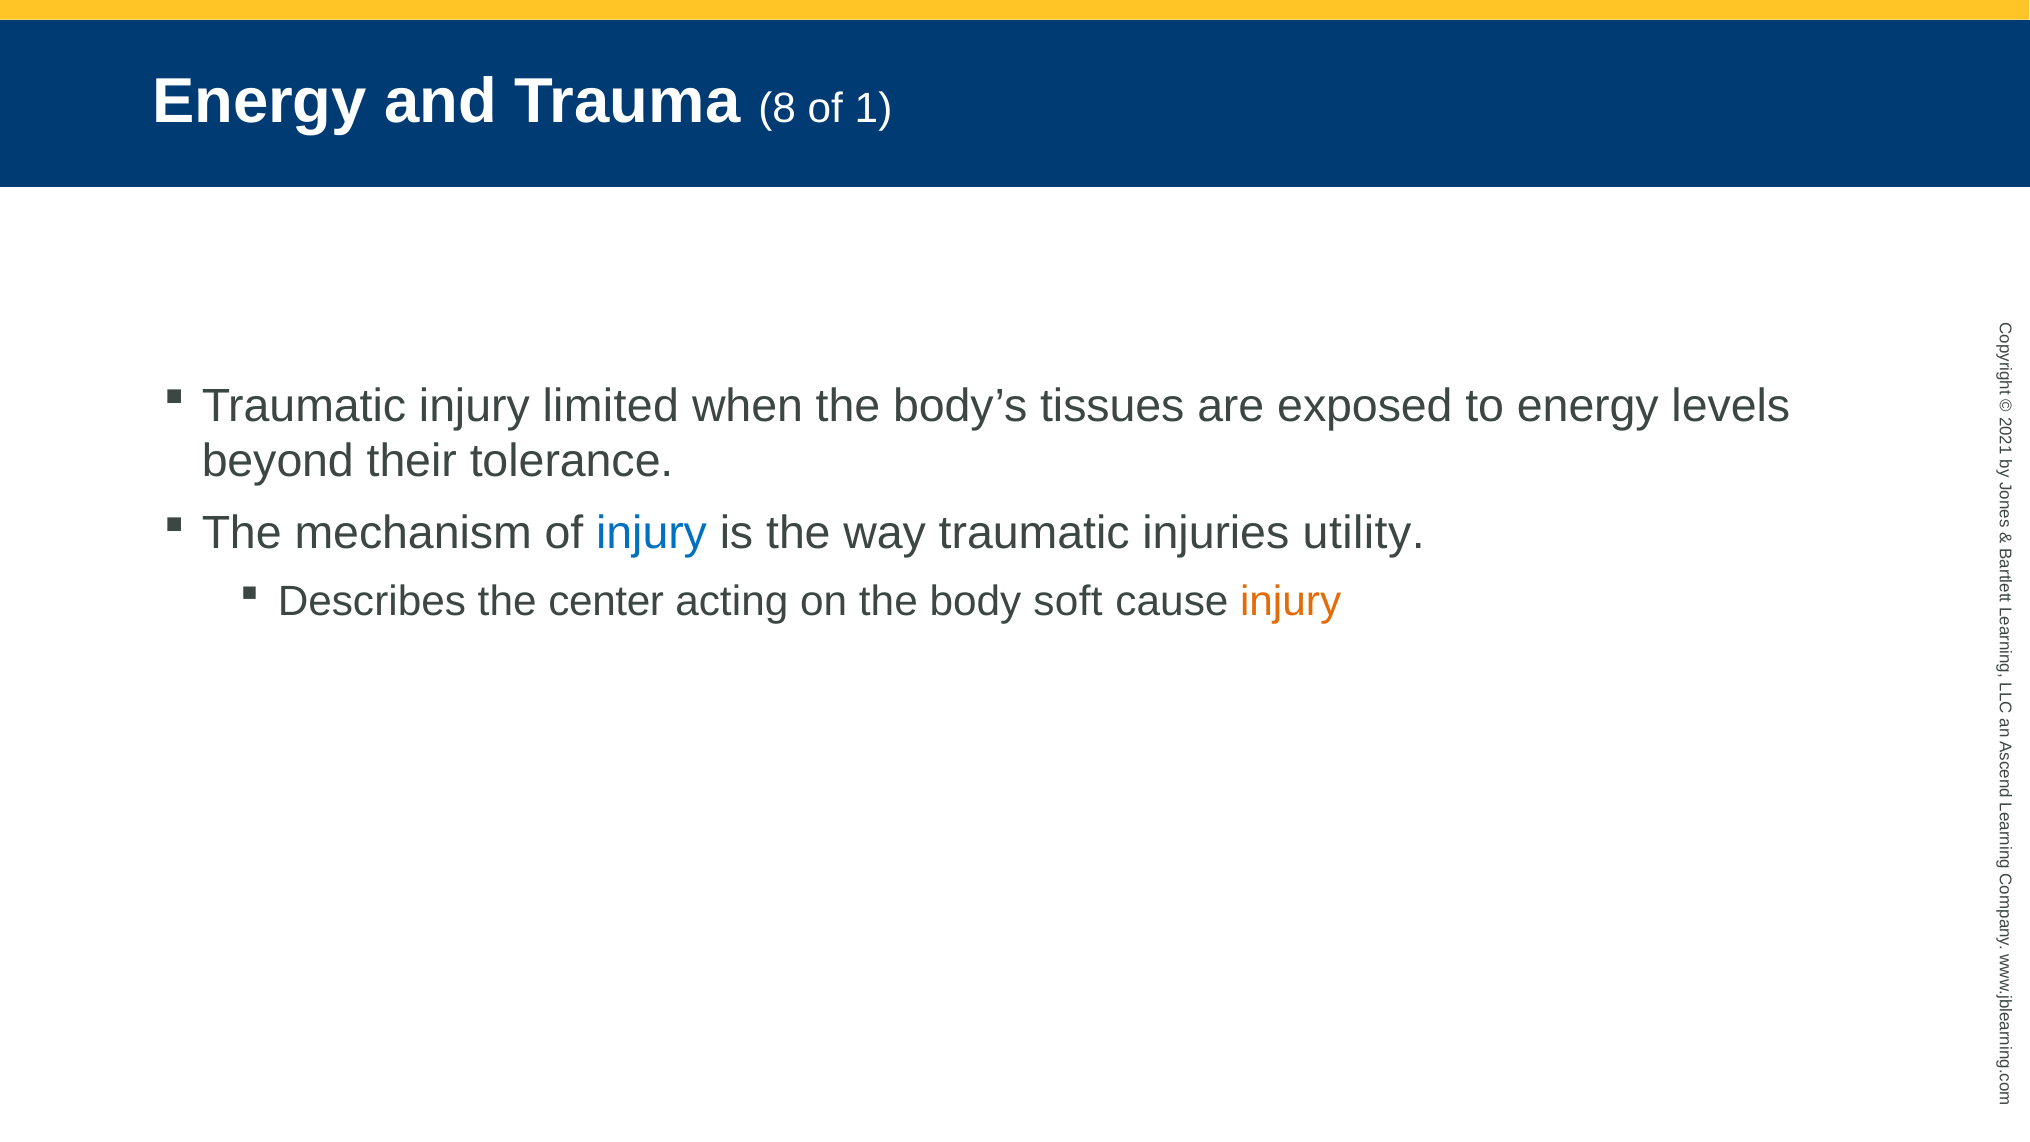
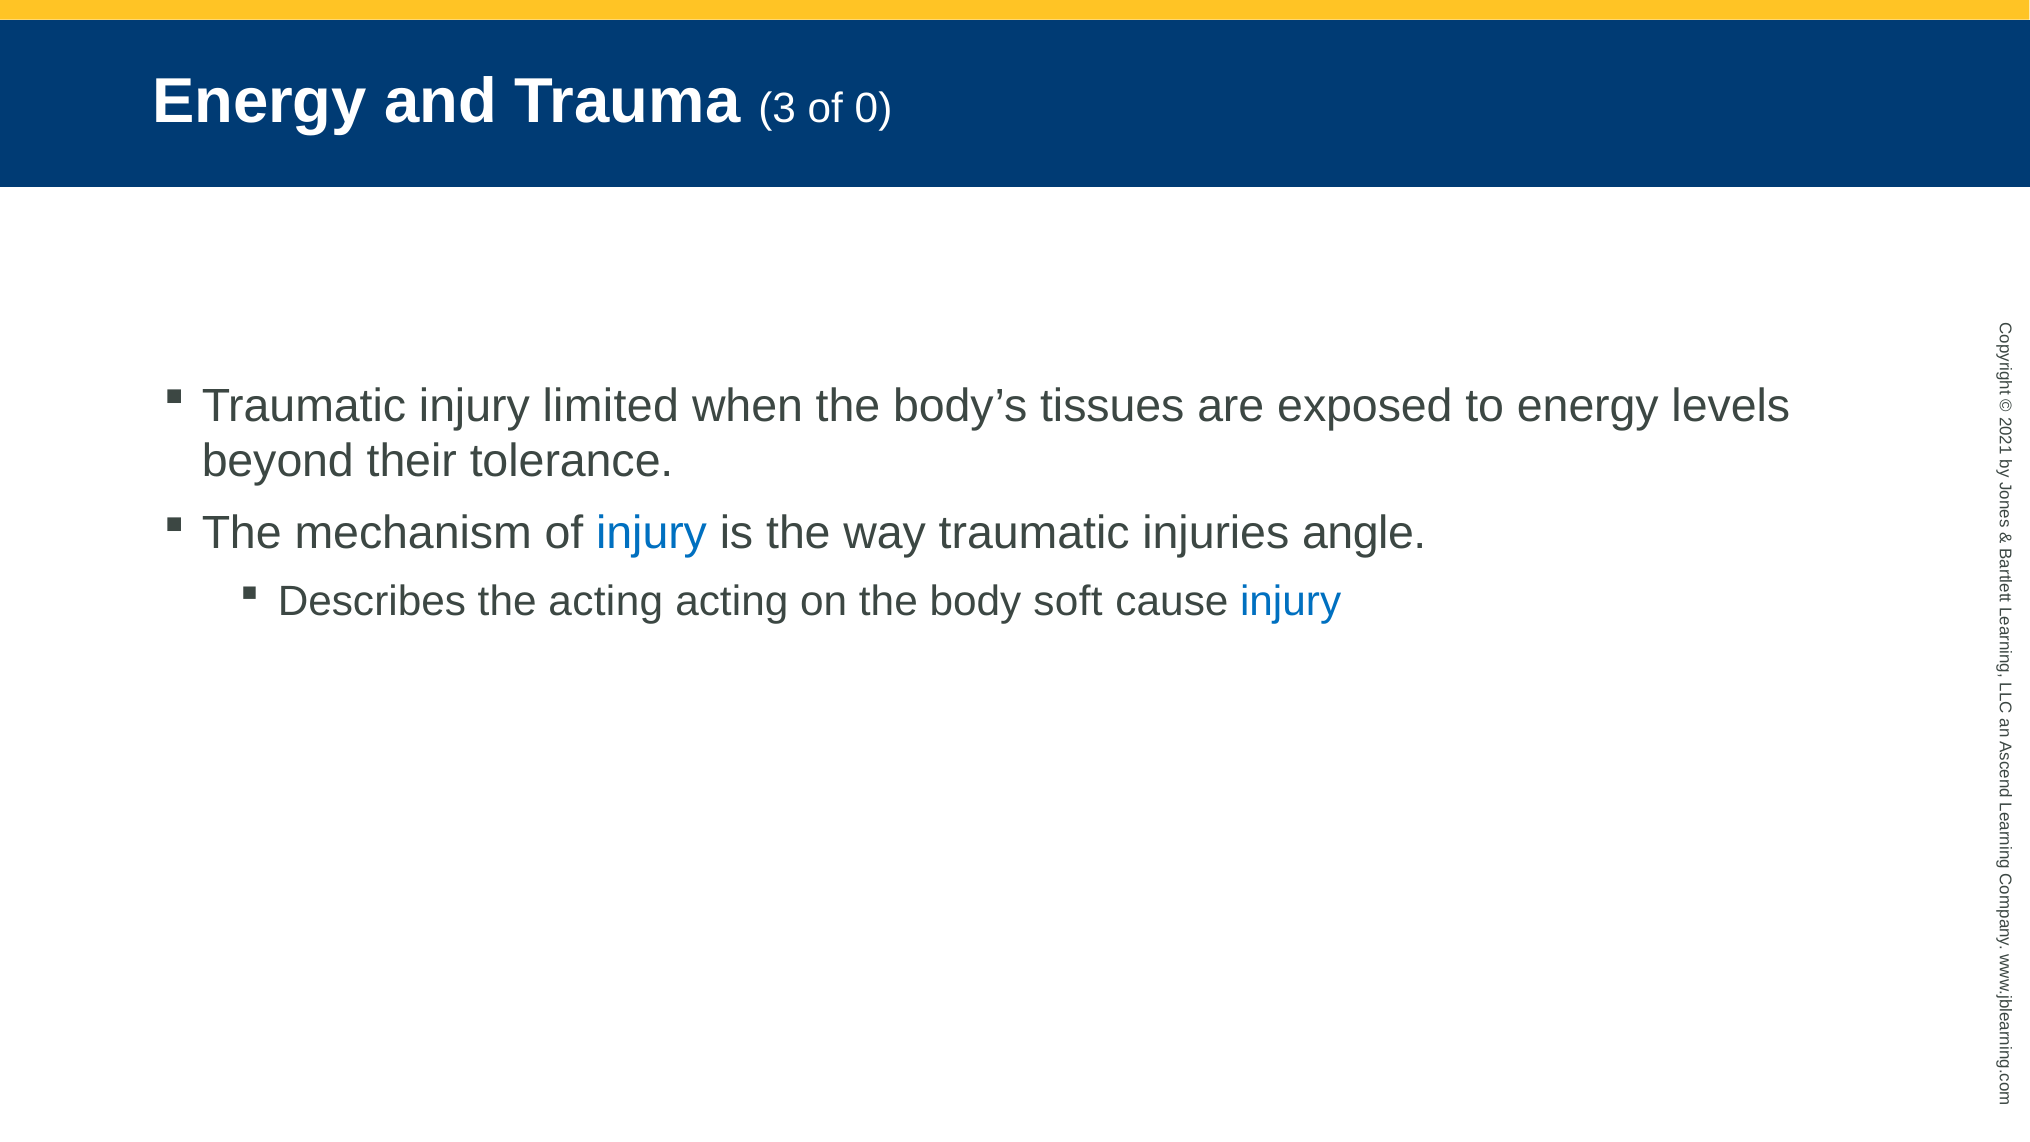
8: 8 -> 3
of 1: 1 -> 0
utility: utility -> angle
the center: center -> acting
injury at (1291, 601) colour: orange -> blue
